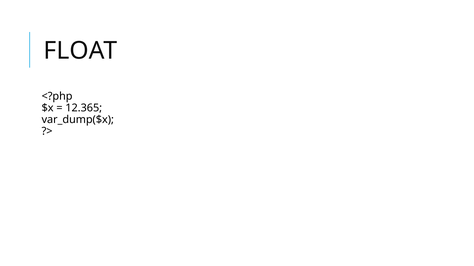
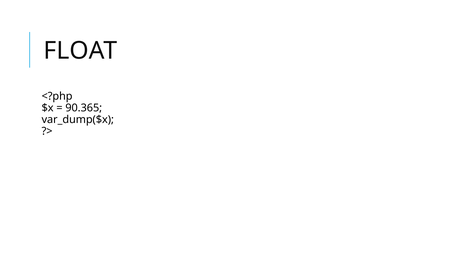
12.365: 12.365 -> 90.365
